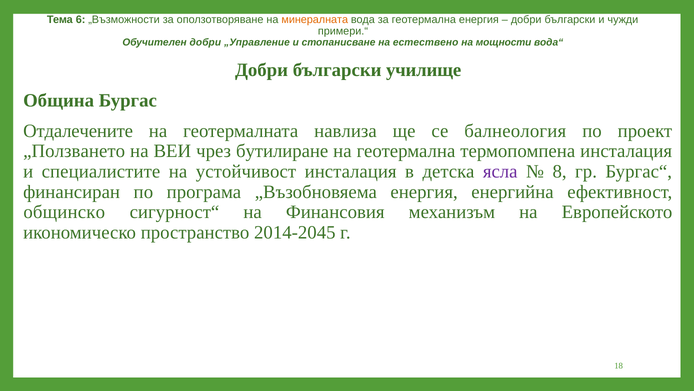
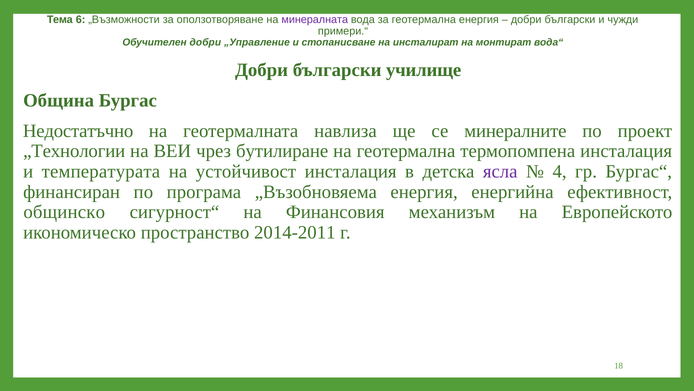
минералната colour: orange -> purple
естествено: естествено -> инсталират
мощности: мощности -> монтират
Отдалечените: Отдалечените -> Недостатъчно
балнеология: балнеология -> минералните
„Ползването: „Ползването -> „Технологии
специалистите: специалистите -> температурата
8: 8 -> 4
2014-2045: 2014-2045 -> 2014-2011
